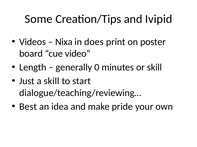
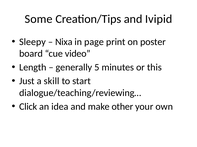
Videos: Videos -> Sleepy
does: does -> page
0: 0 -> 5
or skill: skill -> this
Best: Best -> Click
pride: pride -> other
